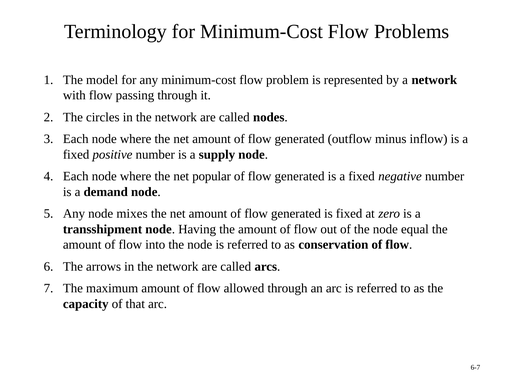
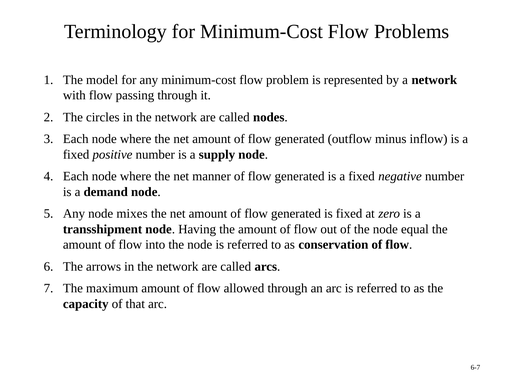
popular: popular -> manner
